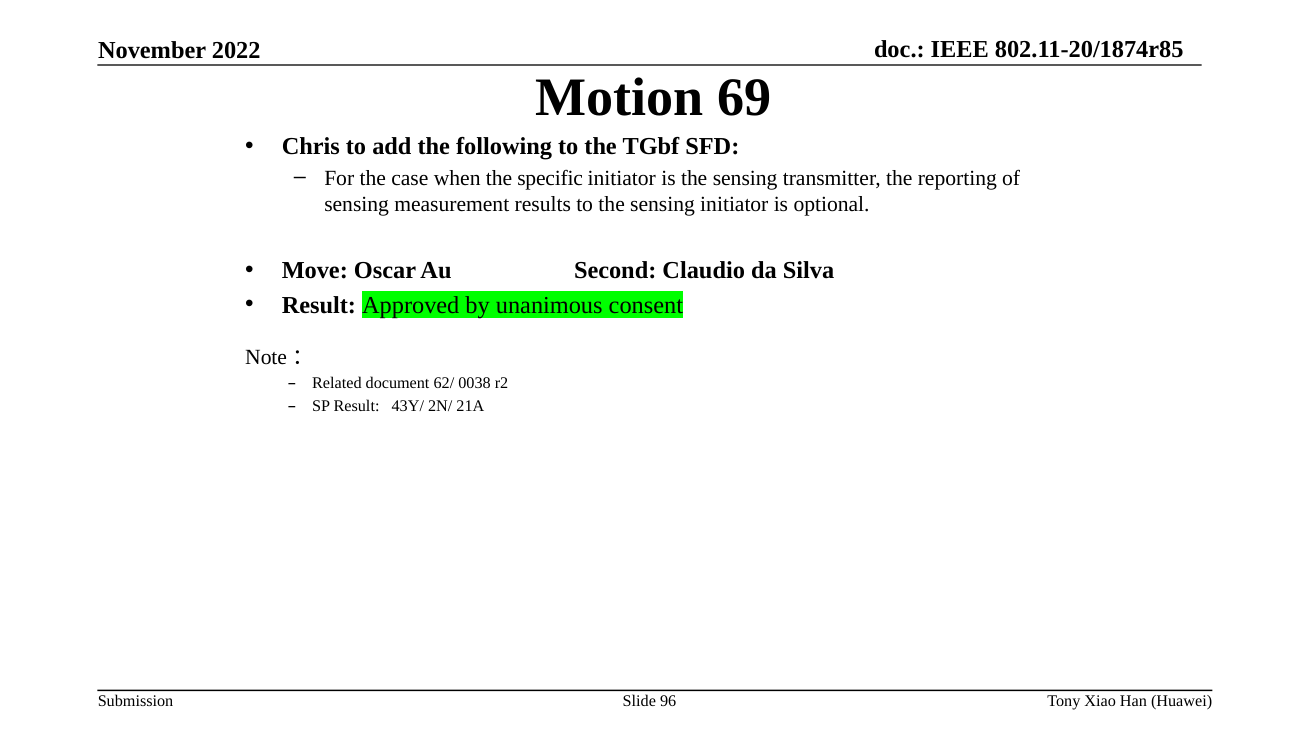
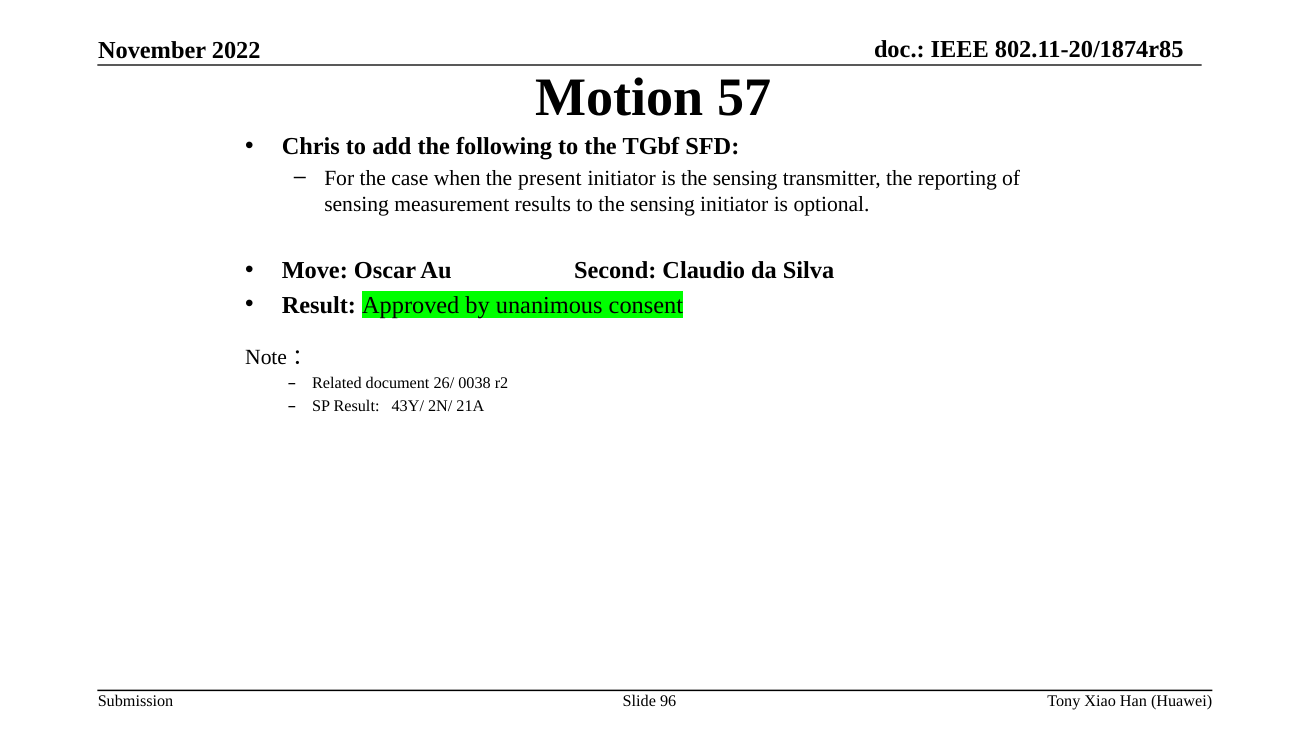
69: 69 -> 57
specific: specific -> present
62/: 62/ -> 26/
